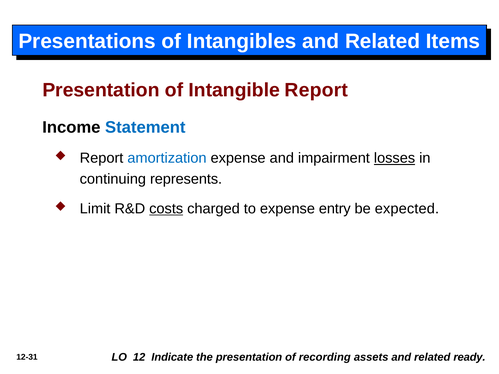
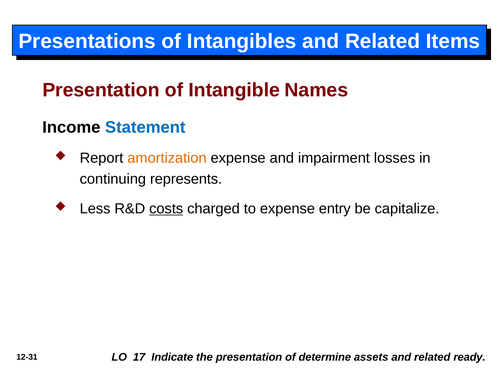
Intangible Report: Report -> Names
amortization colour: blue -> orange
losses underline: present -> none
Limit: Limit -> Less
expected: expected -> capitalize
12: 12 -> 17
recording: recording -> determine
